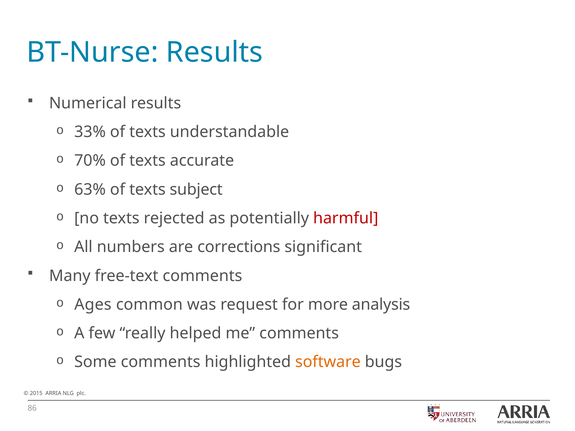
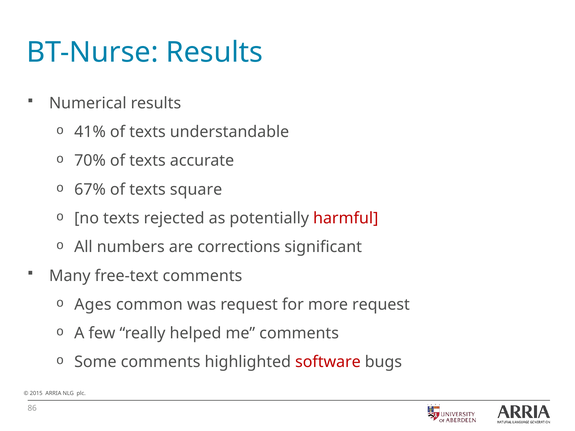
33%: 33% -> 41%
63%: 63% -> 67%
subject: subject -> square
more analysis: analysis -> request
software colour: orange -> red
